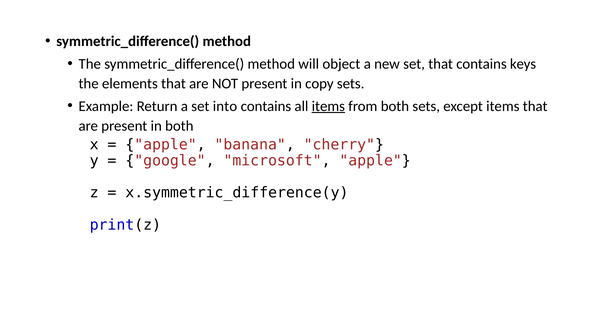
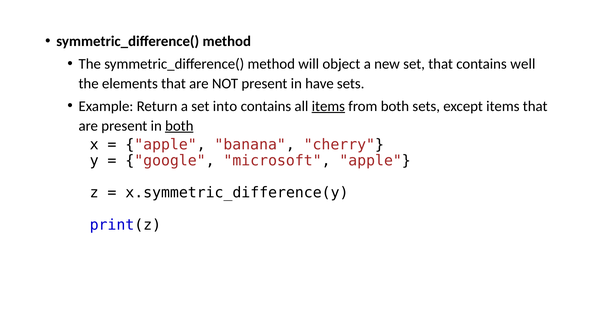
keys: keys -> well
copy: copy -> have
both at (179, 126) underline: none -> present
